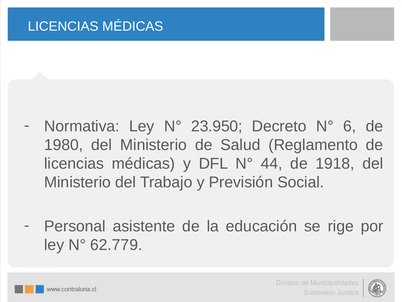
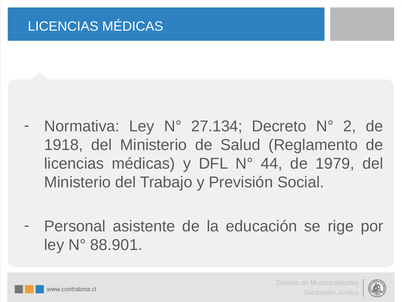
23.950: 23.950 -> 27.134
6: 6 -> 2
1980: 1980 -> 1918
1918: 1918 -> 1979
62.779: 62.779 -> 88.901
